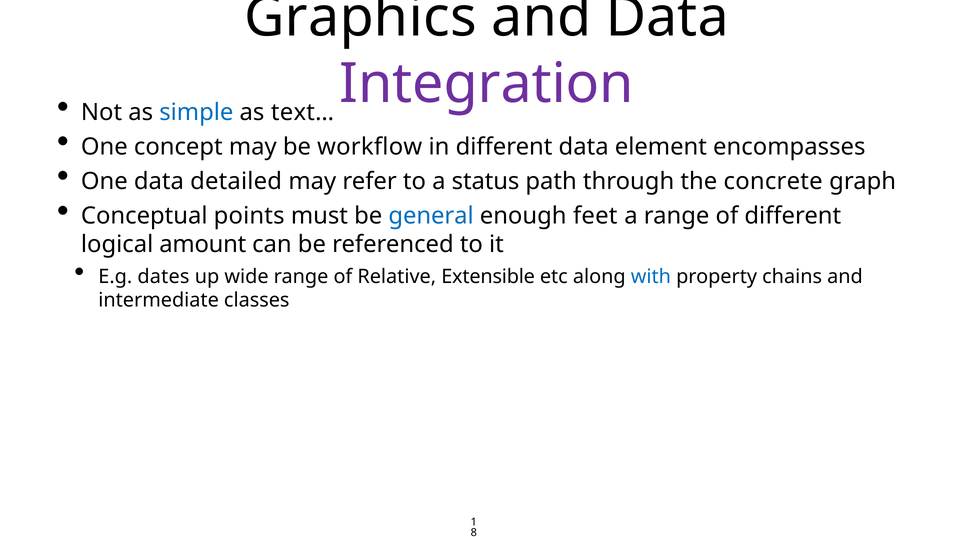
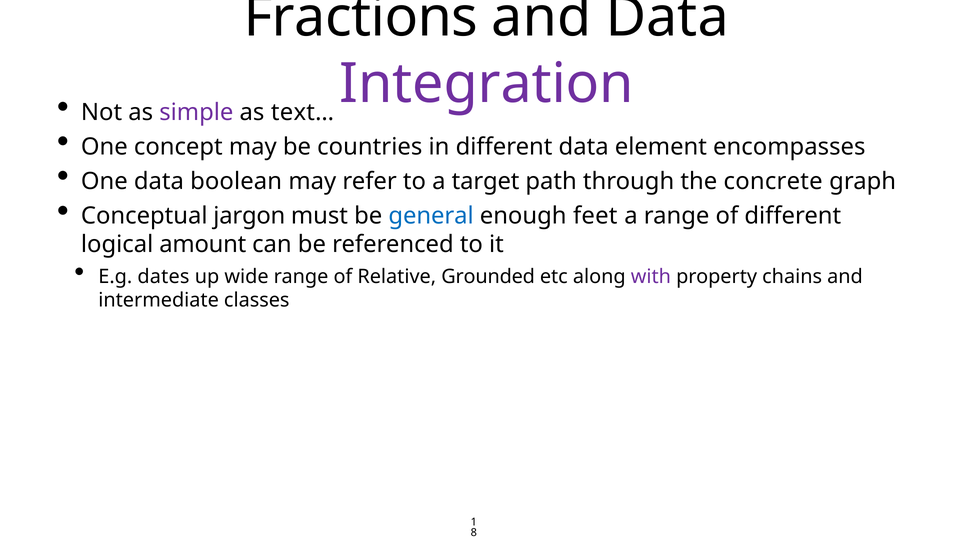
Graphics: Graphics -> Fractions
simple colour: blue -> purple
workflow: workflow -> countries
detailed: detailed -> boolean
status: status -> target
points: points -> jargon
Extensible: Extensible -> Grounded
with colour: blue -> purple
